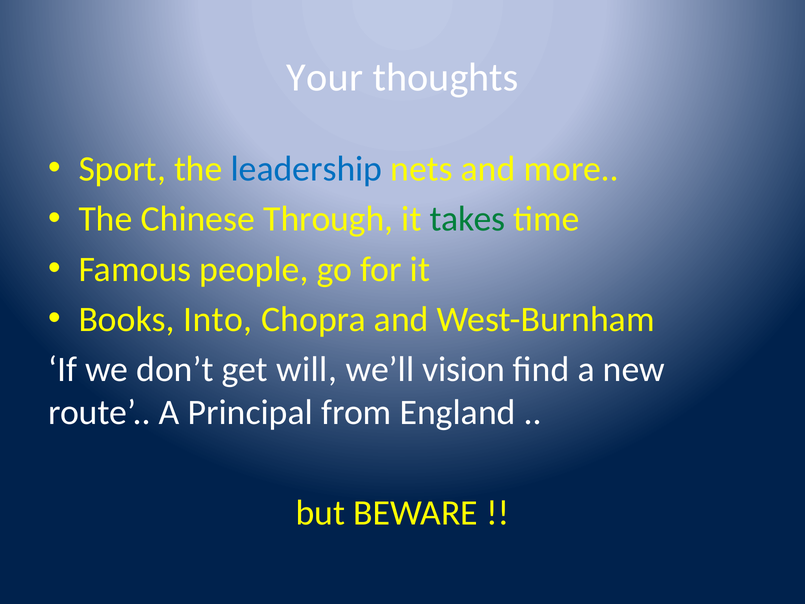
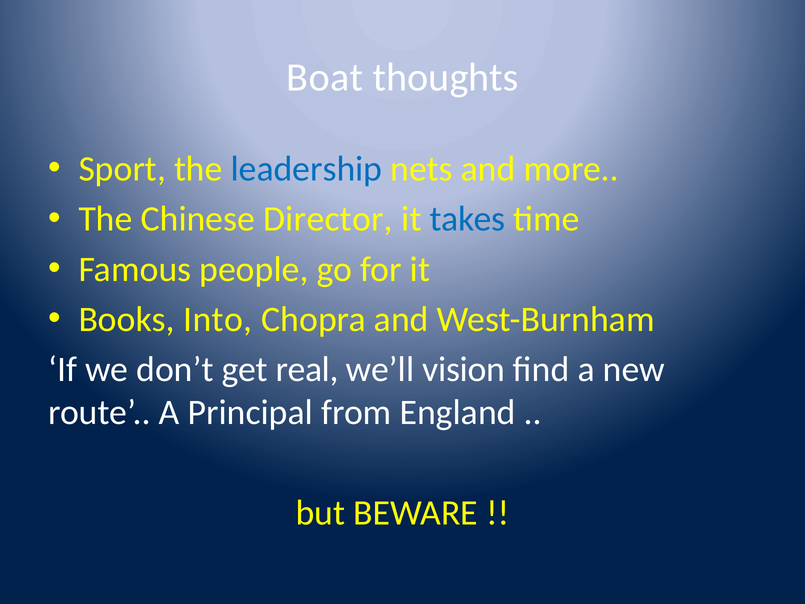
Your: Your -> Boat
Through: Through -> Director
takes colour: green -> blue
will: will -> real
